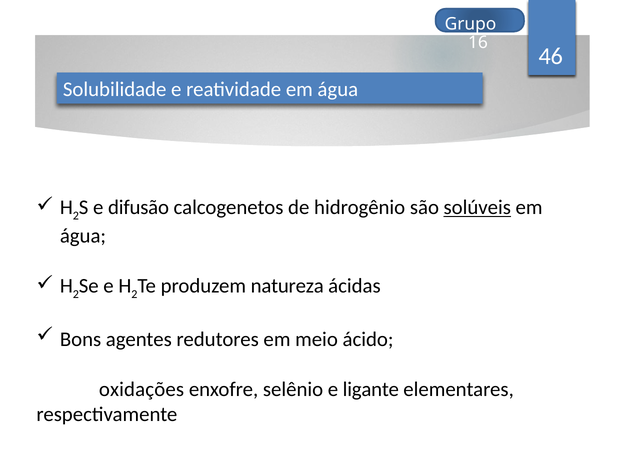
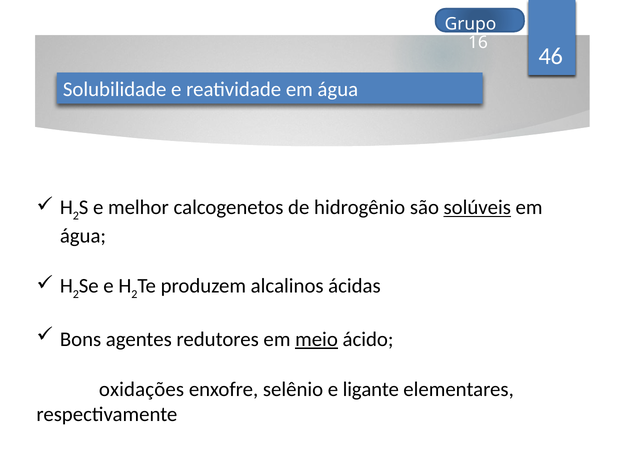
difusão: difusão -> melhor
natureza: natureza -> alcalinos
meio underline: none -> present
